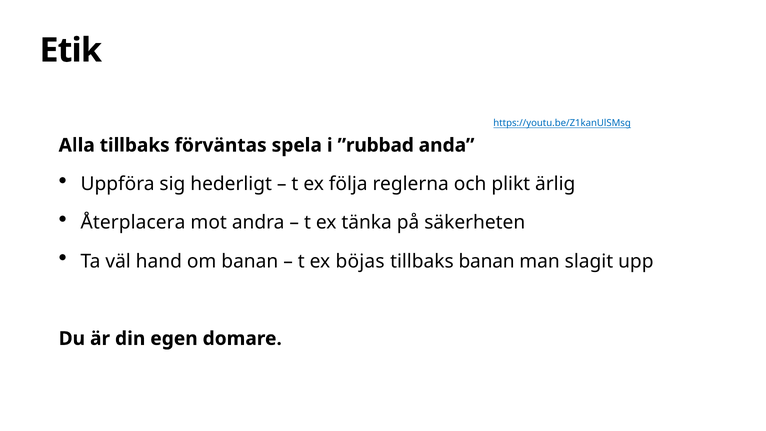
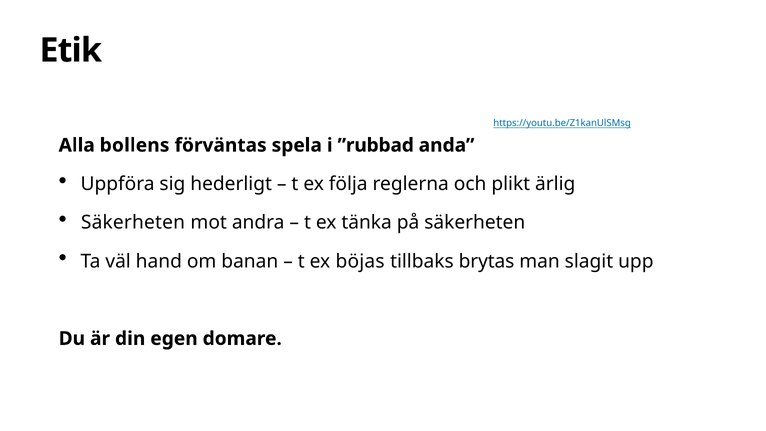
Alla tillbaks: tillbaks -> bollens
Återplacera at (133, 223): Återplacera -> Säkerheten
tillbaks banan: banan -> brytas
